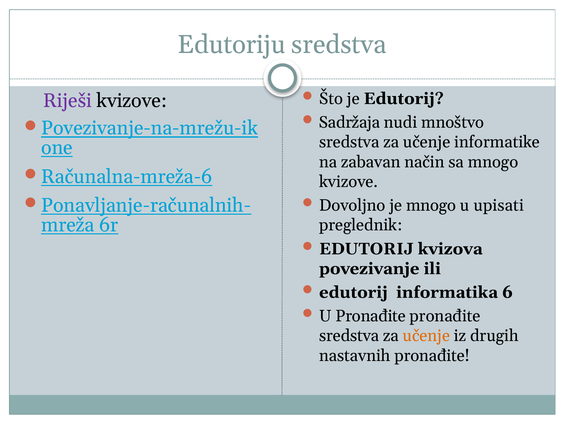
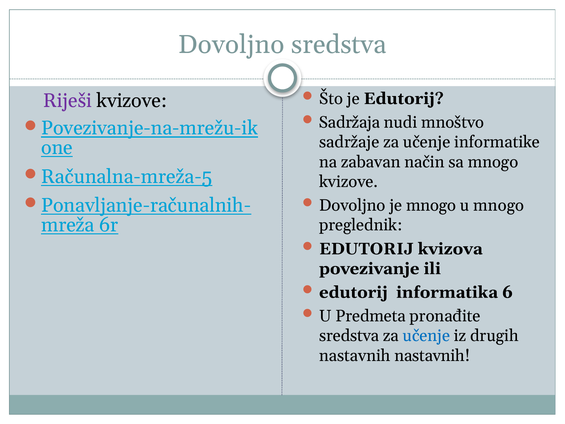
Edutoriju at (232, 44): Edutoriju -> Dovoljno
sredstva at (349, 142): sredstva -> sadržaje
Računalna-mreža-6: Računalna-mreža-6 -> Računalna-mreža-5
u upisati: upisati -> mnogo
U Pronađite: Pronađite -> Predmeta
učenje at (426, 336) colour: orange -> blue
nastavnih pronađite: pronađite -> nastavnih
